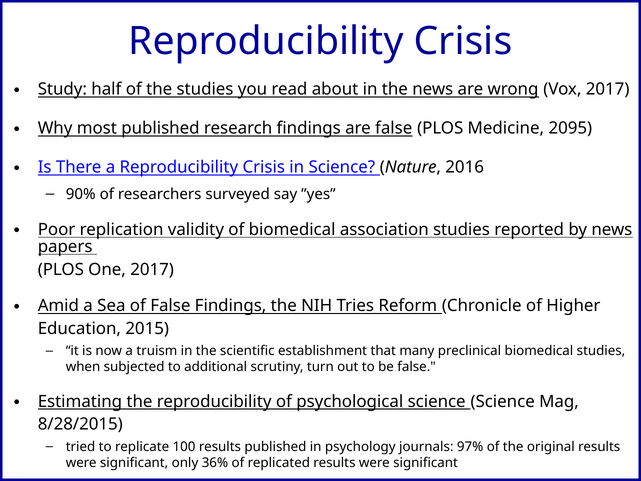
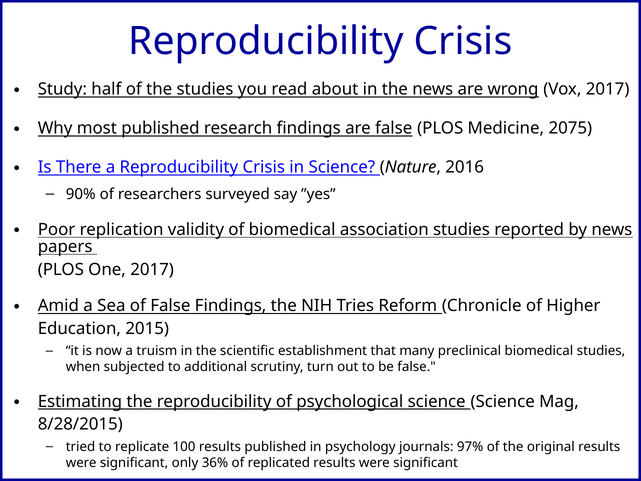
2095: 2095 -> 2075
